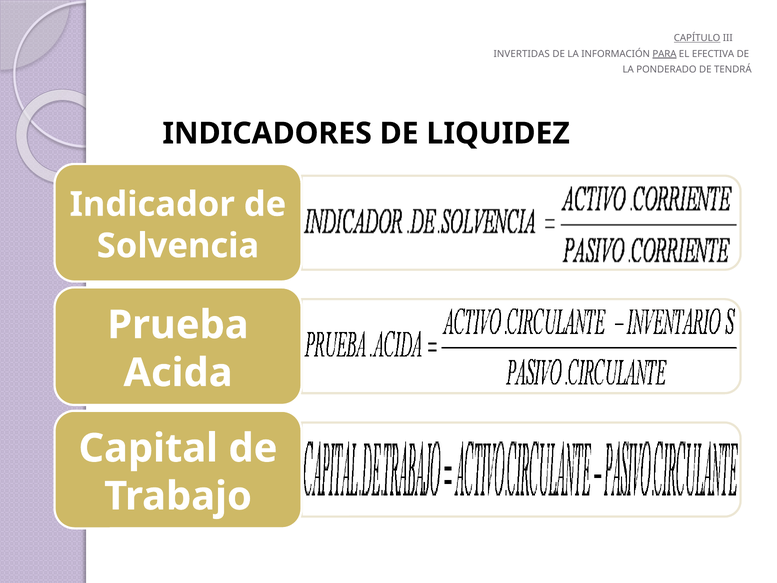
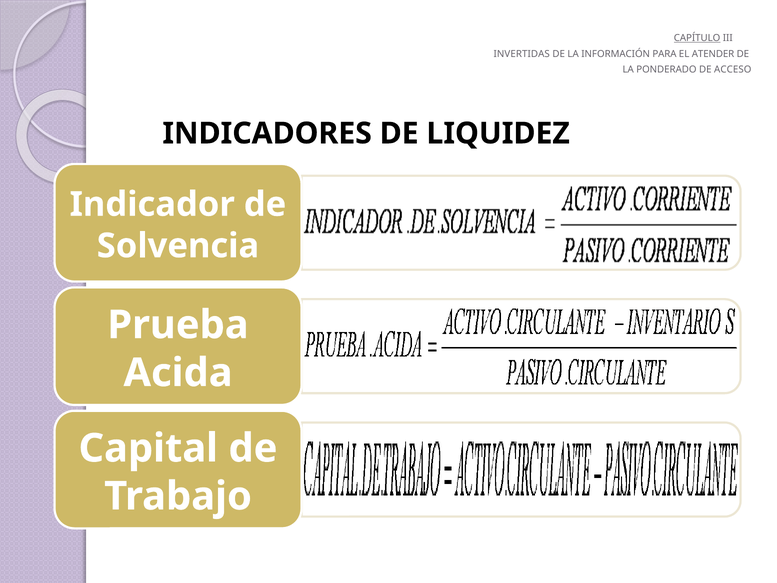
PARA underline: present -> none
EFECTIVA: EFECTIVA -> ATENDER
TENDRÁ: TENDRÁ -> ACCESO
